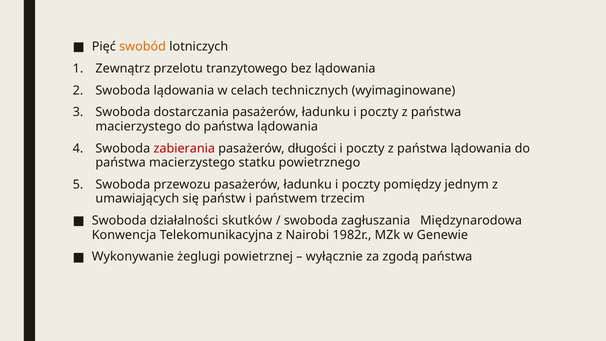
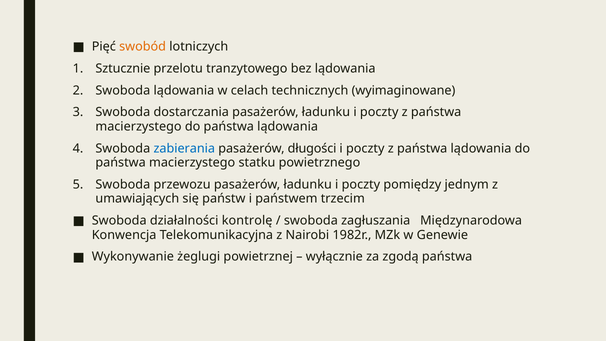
Zewnątrz: Zewnątrz -> Sztucznie
zabierania colour: red -> blue
skutków: skutków -> kontrolę
